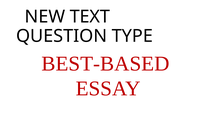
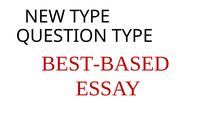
NEW TEXT: TEXT -> TYPE
